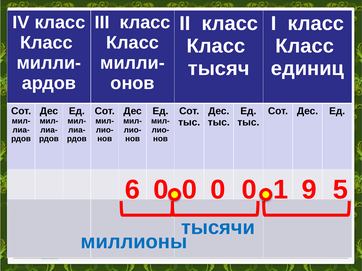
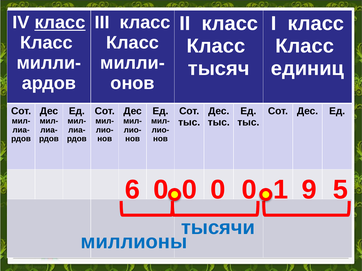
класс at (60, 23) underline: none -> present
